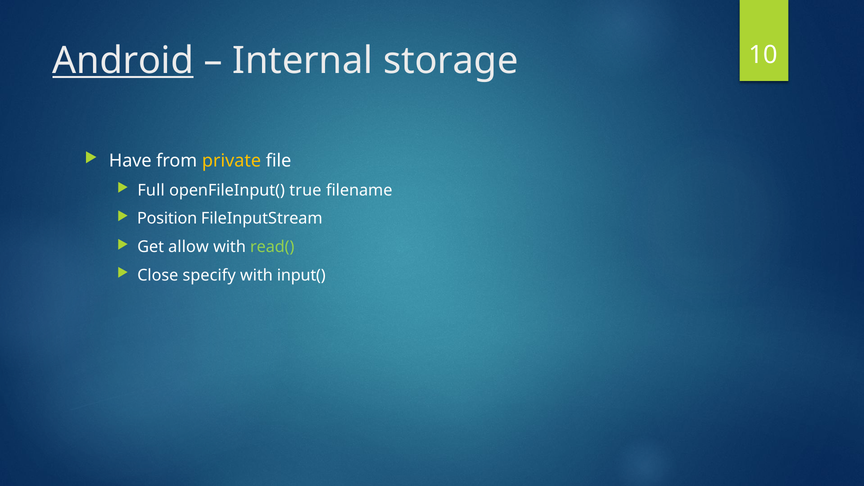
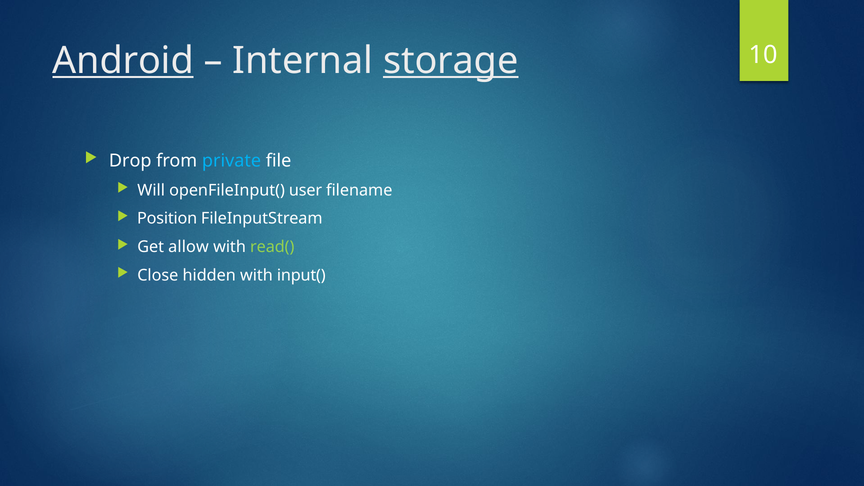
storage underline: none -> present
Have: Have -> Drop
private colour: yellow -> light blue
Full: Full -> Will
true: true -> user
specify: specify -> hidden
